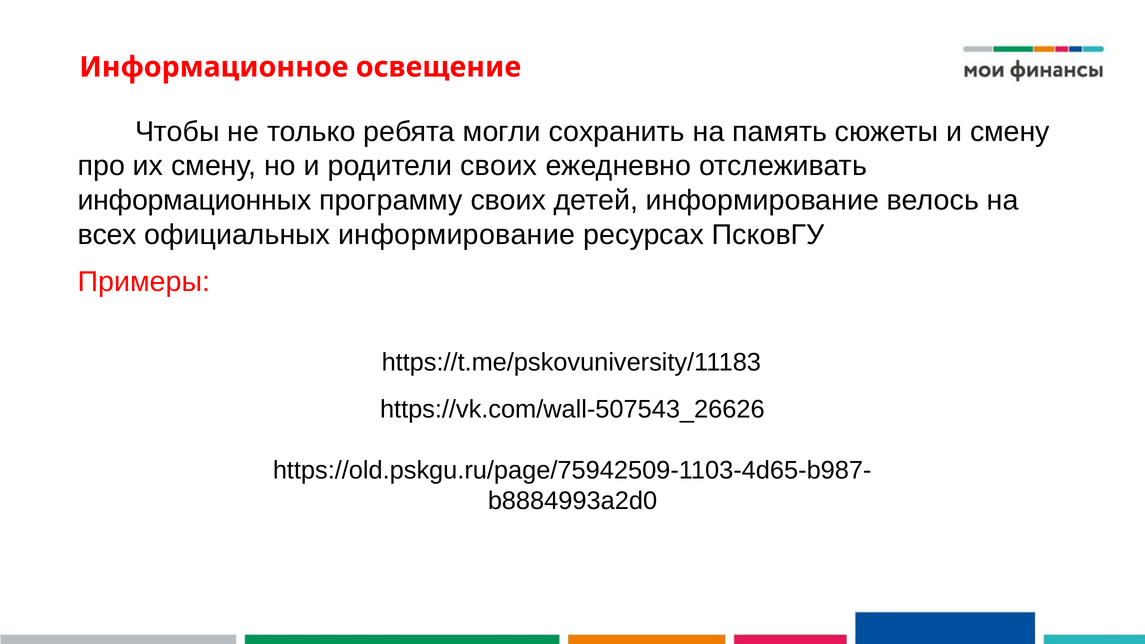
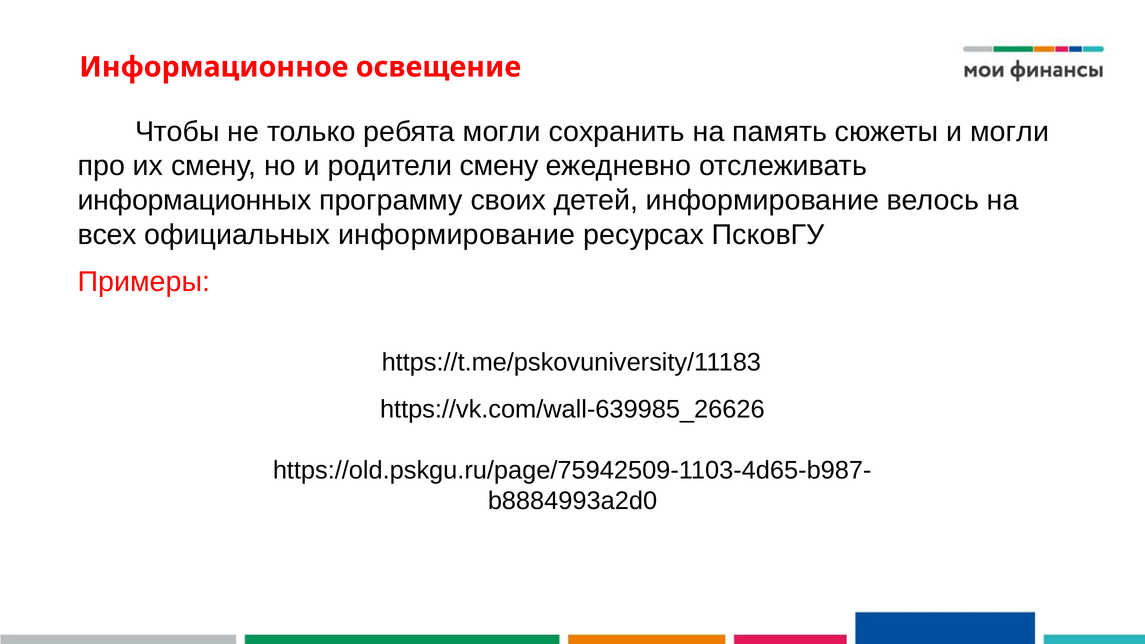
и смену: смену -> могли
родители своих: своих -> смену
https://vk.com/wall-507543_26626: https://vk.com/wall-507543_26626 -> https://vk.com/wall-639985_26626
